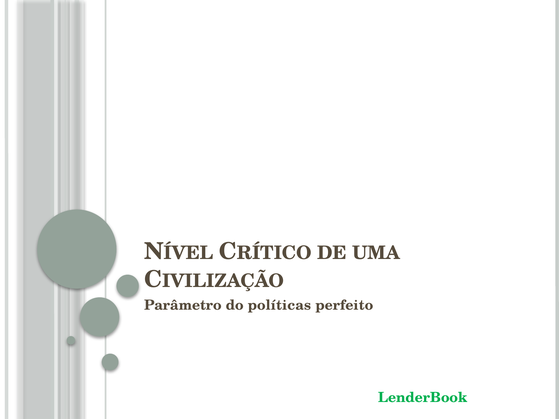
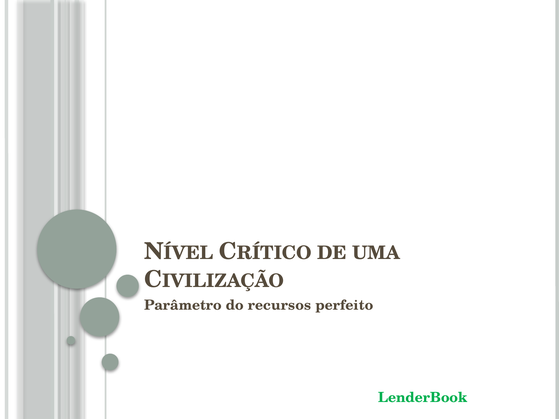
políticas: políticas -> recursos
